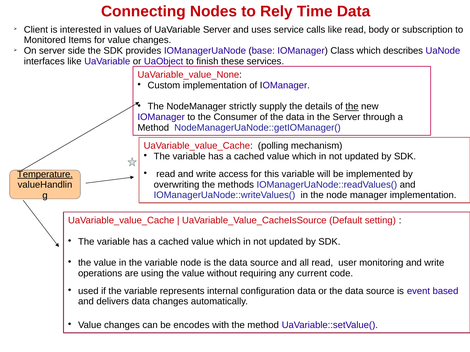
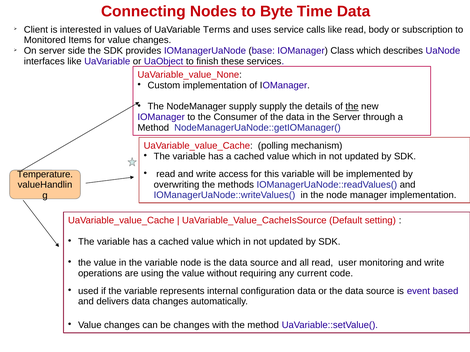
Rely: Rely -> Byte
UaVariable Server: Server -> Terms
NodeManager strictly: strictly -> supply
Temperature underline: present -> none
be encodes: encodes -> changes
